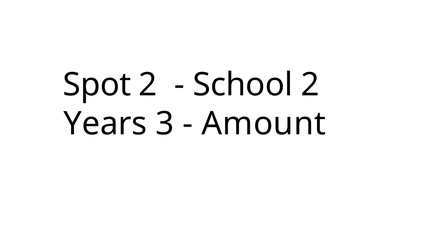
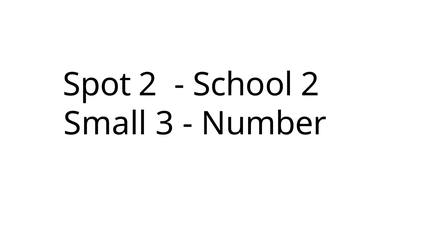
Years: Years -> Small
Amount: Amount -> Number
